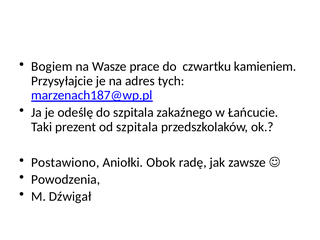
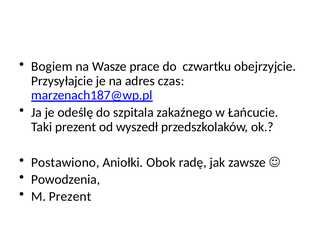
kamieniem: kamieniem -> obejrzyjcie
tych: tych -> czas
od szpitala: szpitala -> wyszedł
M Dźwigał: Dźwigał -> Prezent
